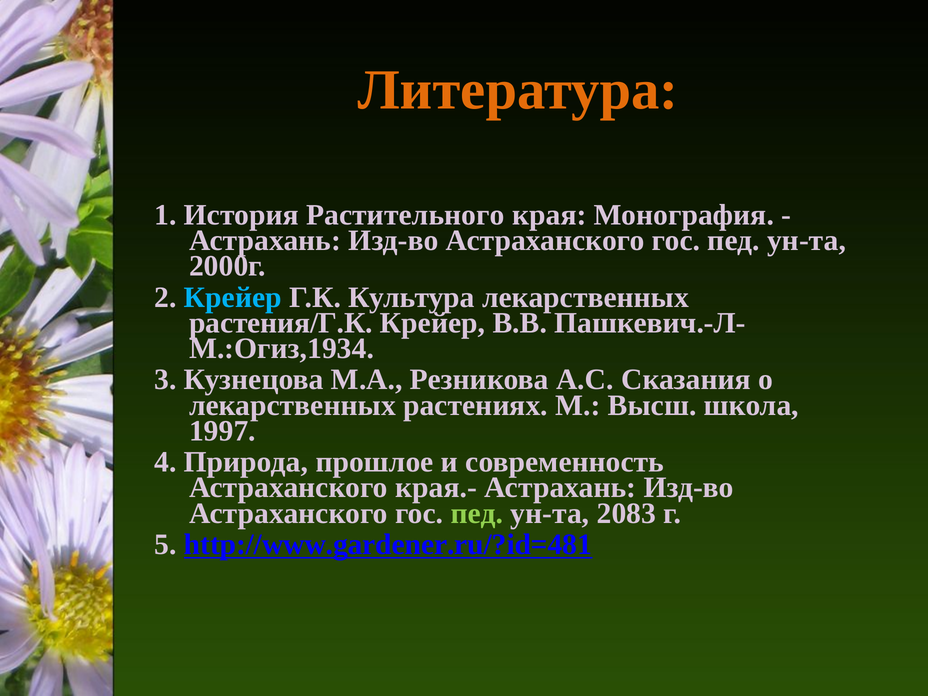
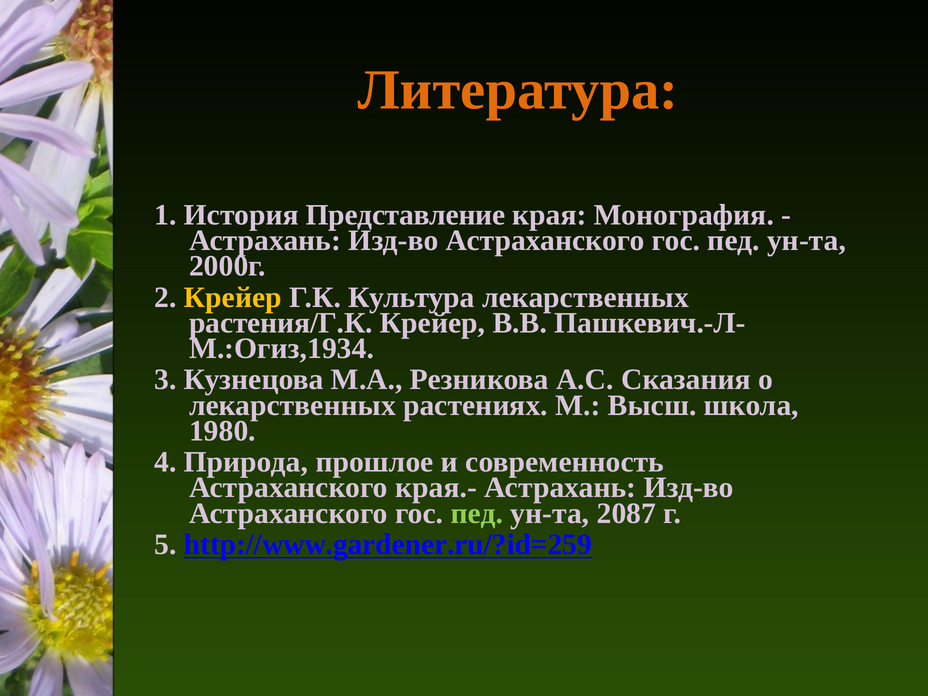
Растительного: Растительного -> Представление
Крейер at (233, 297) colour: light blue -> yellow
1997: 1997 -> 1980
2083: 2083 -> 2087
http://www.gardener.ru/?id=481: http://www.gardener.ru/?id=481 -> http://www.gardener.ru/?id=259
